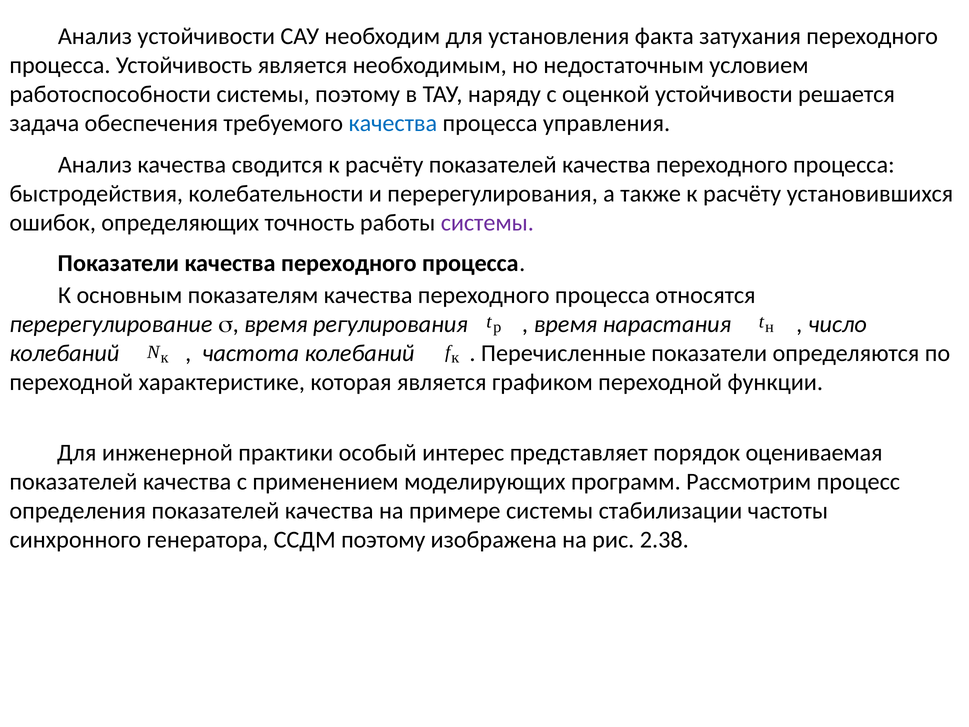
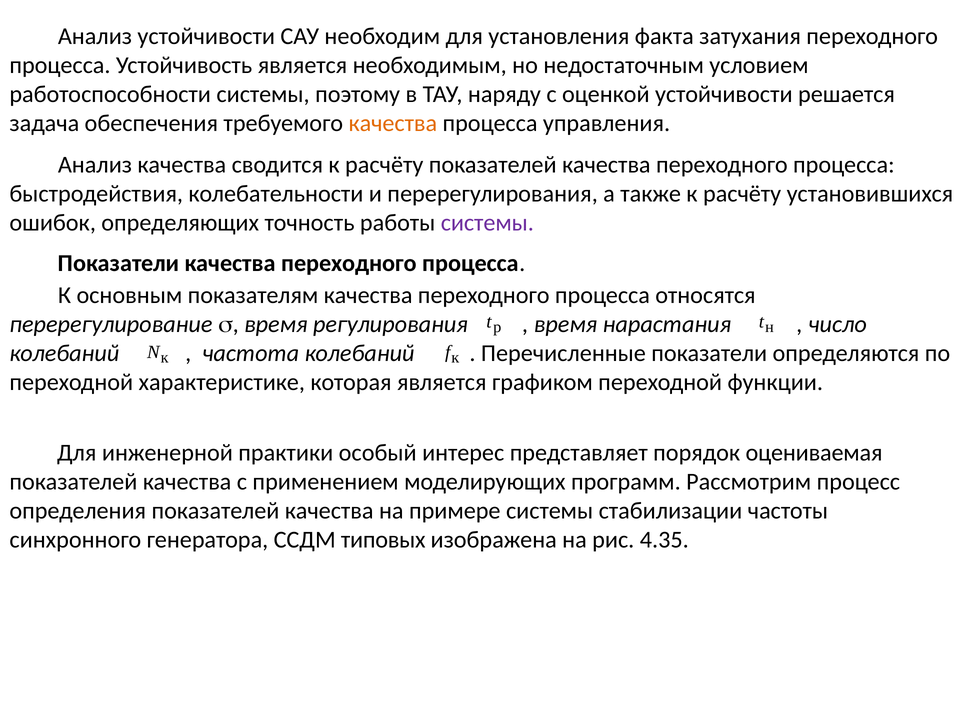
качества at (393, 123) colour: blue -> orange
ССДМ поэтому: поэтому -> типовых
2.38: 2.38 -> 4.35
